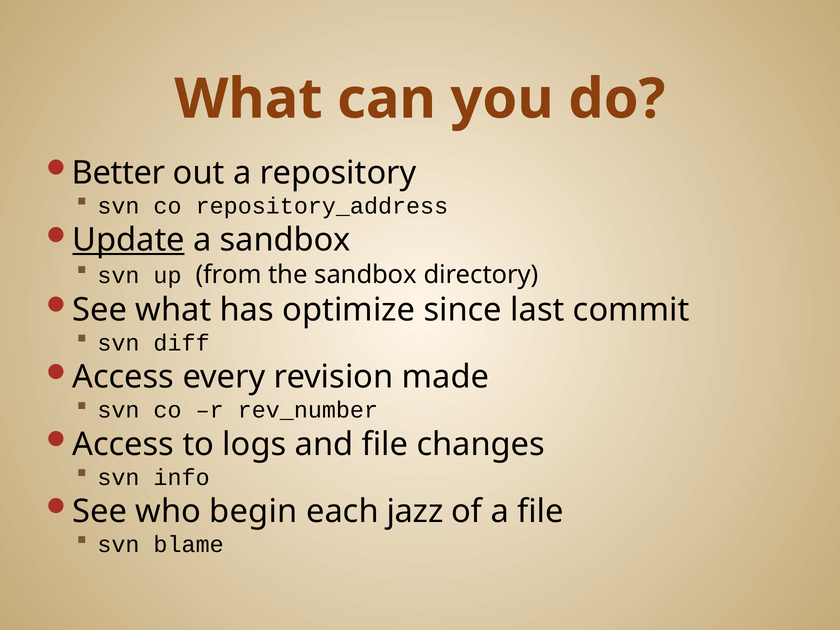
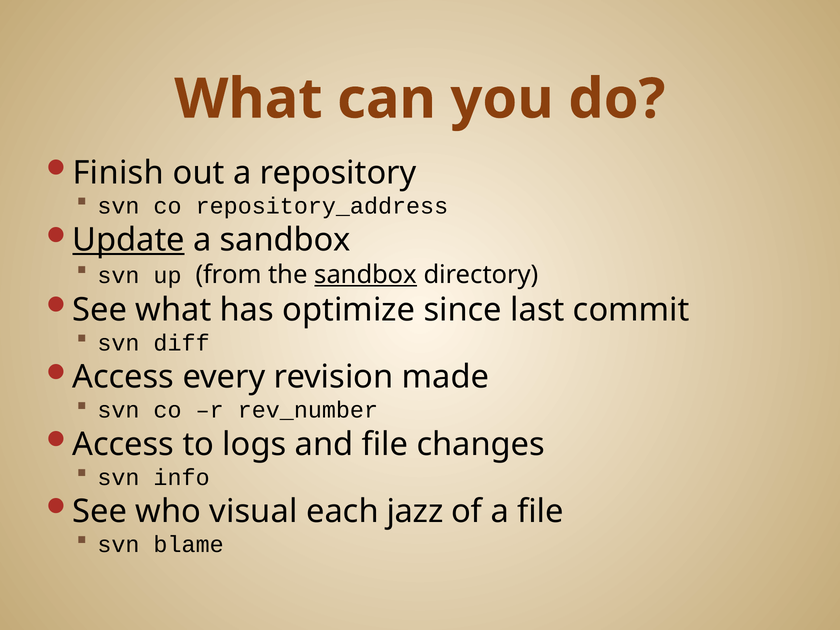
Better: Better -> Finish
sandbox at (366, 275) underline: none -> present
begin: begin -> visual
